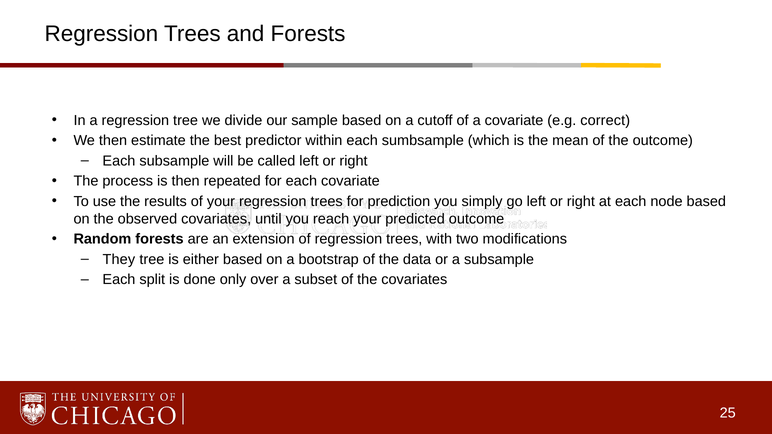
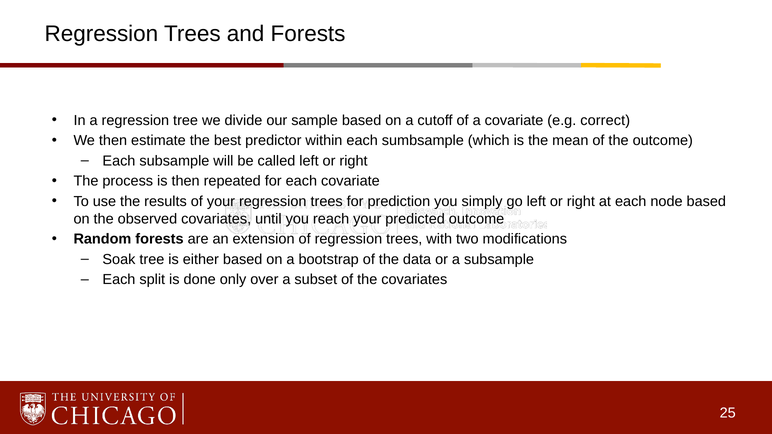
They: They -> Soak
